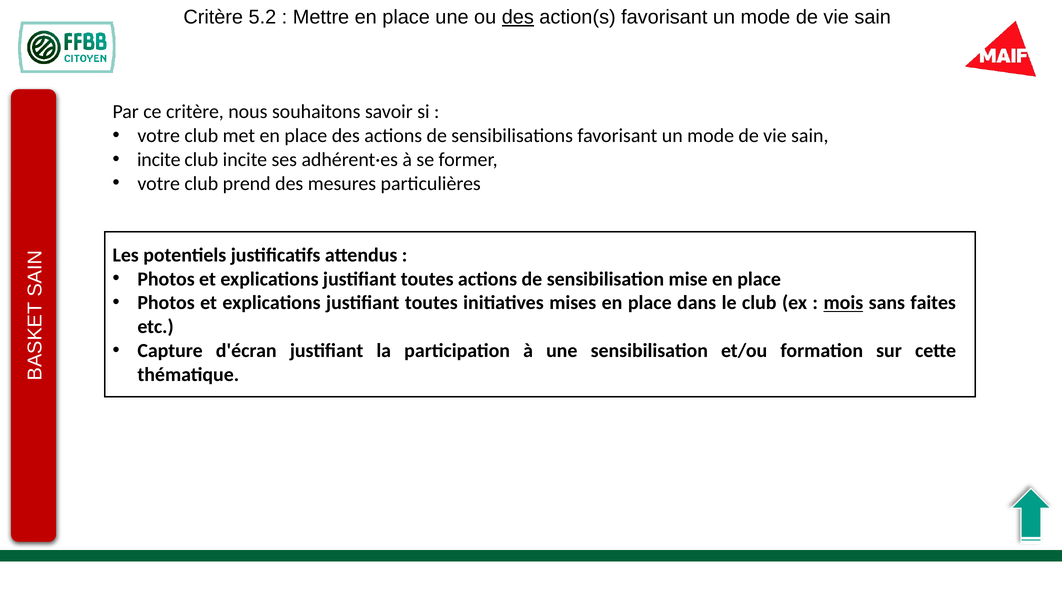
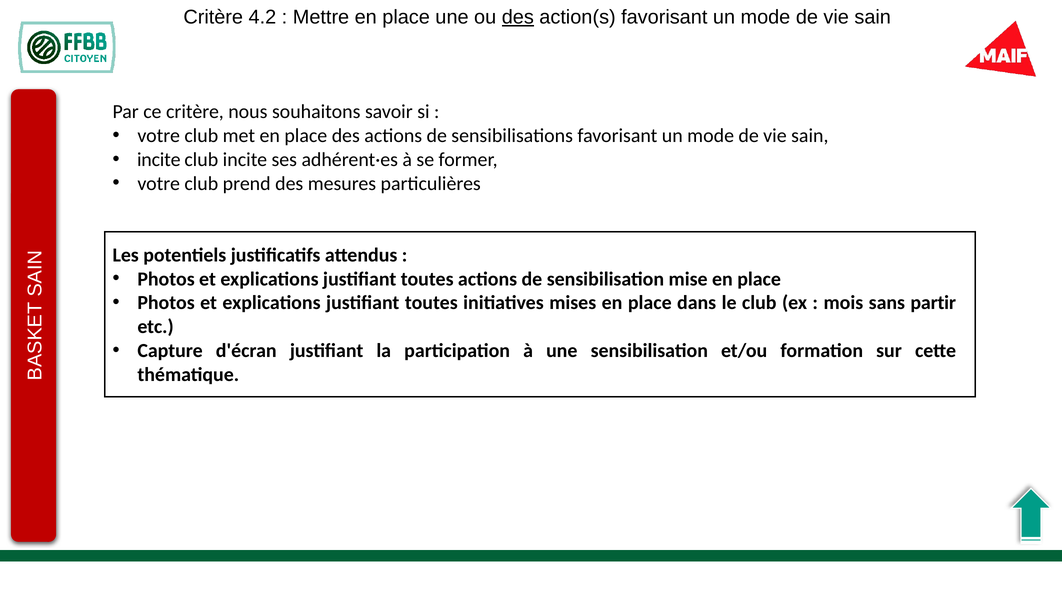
5.2: 5.2 -> 4.2
mois underline: present -> none
faites: faites -> partir
